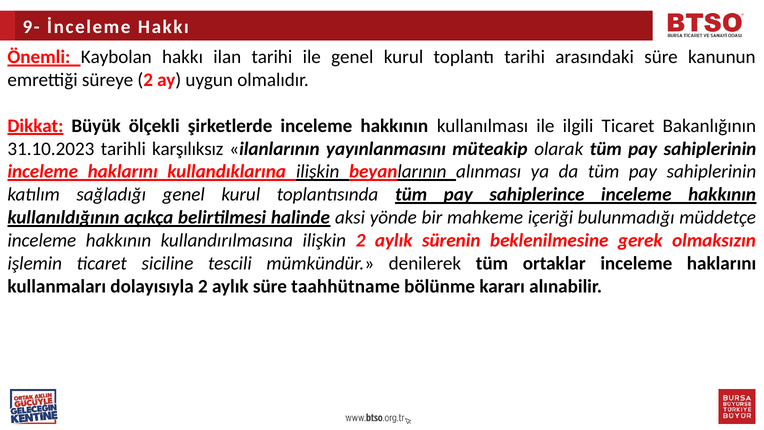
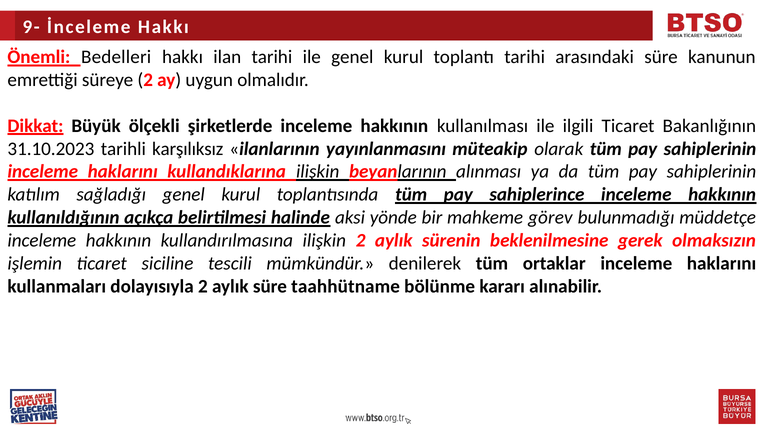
Kaybolan: Kaybolan -> Bedelleri
içeriği: içeriği -> görev
